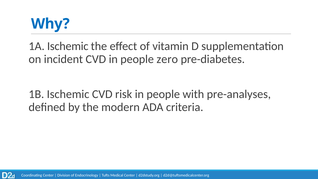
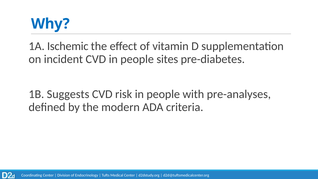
zero: zero -> sites
1B Ischemic: Ischemic -> Suggests
